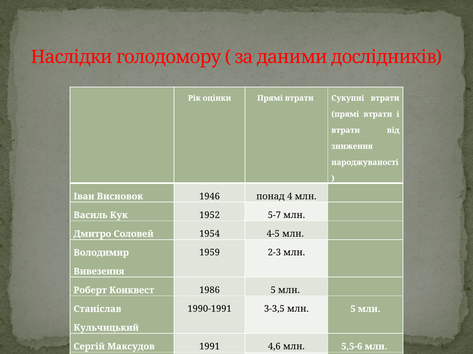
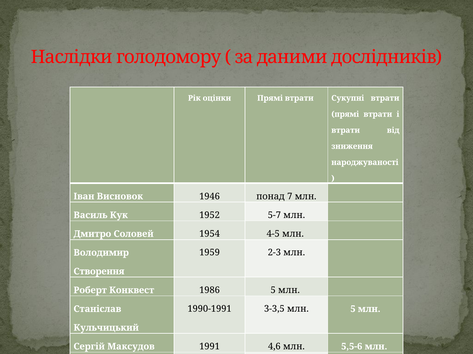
4: 4 -> 7
Вивезення: Вивезення -> Створення
